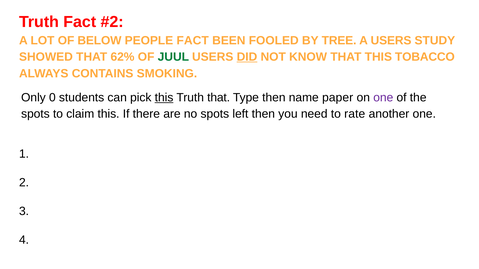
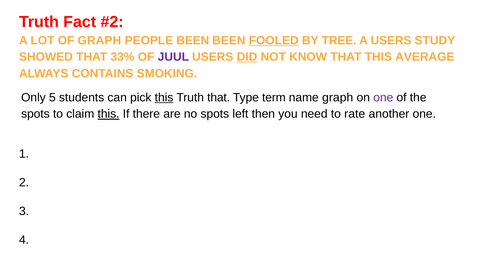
OF BELOW: BELOW -> GRAPH
PEOPLE FACT: FACT -> BEEN
FOOLED underline: none -> present
62%: 62% -> 33%
JUUL colour: green -> purple
TOBACCO: TOBACCO -> AVERAGE
0: 0 -> 5
Type then: then -> term
name paper: paper -> graph
this at (109, 114) underline: none -> present
